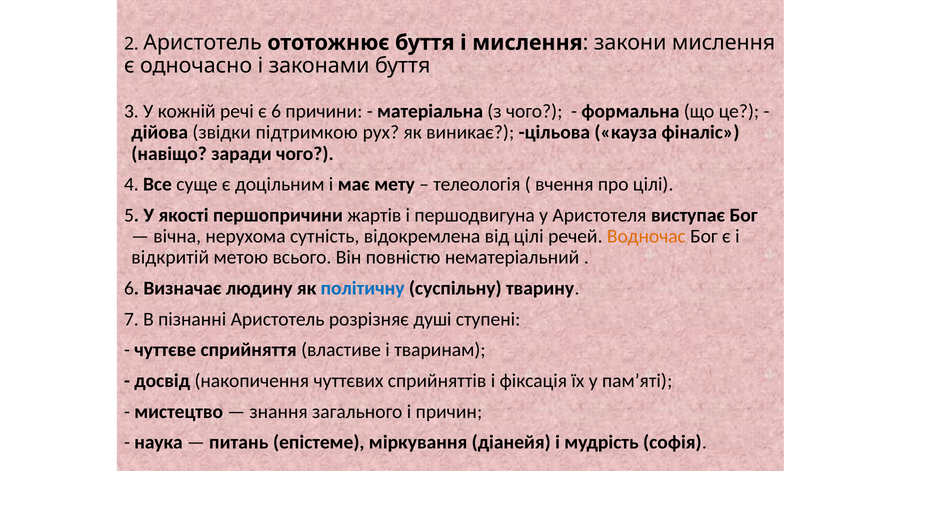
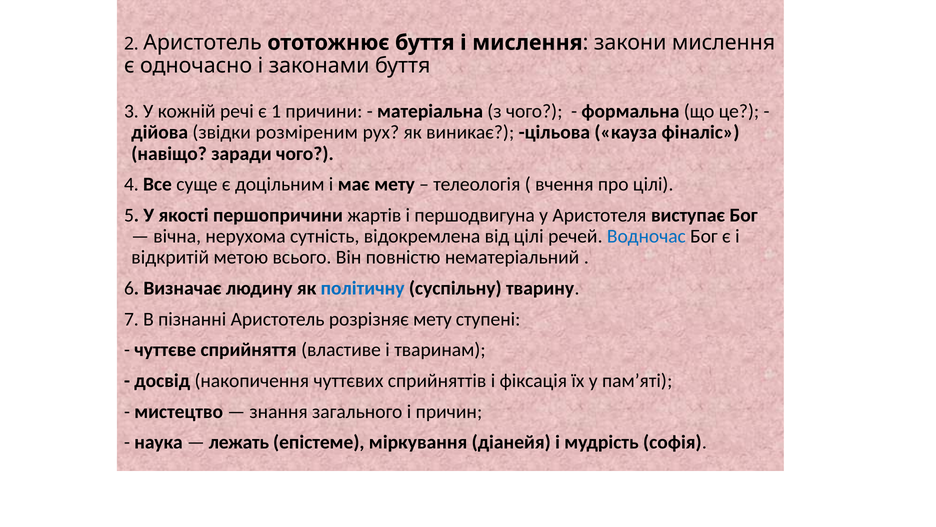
є 6: 6 -> 1
підтримкою: підтримкою -> розміреним
Водночас colour: orange -> blue
розрізняє душі: душі -> мету
питань: питань -> лежать
